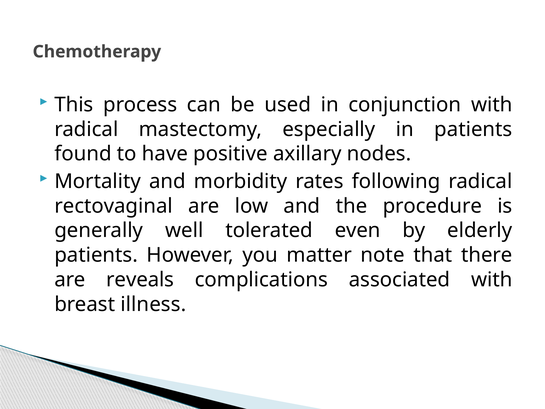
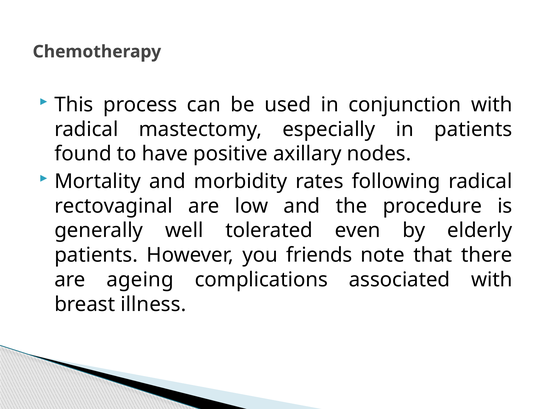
matter: matter -> friends
reveals: reveals -> ageing
